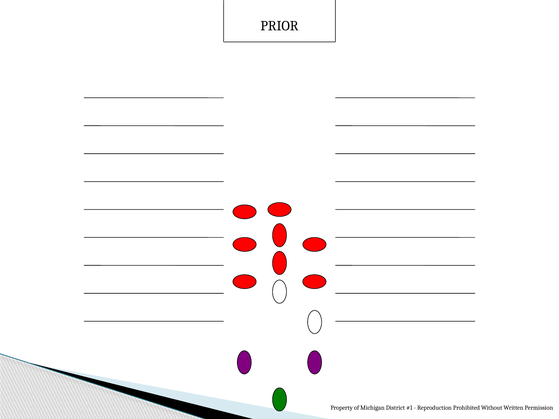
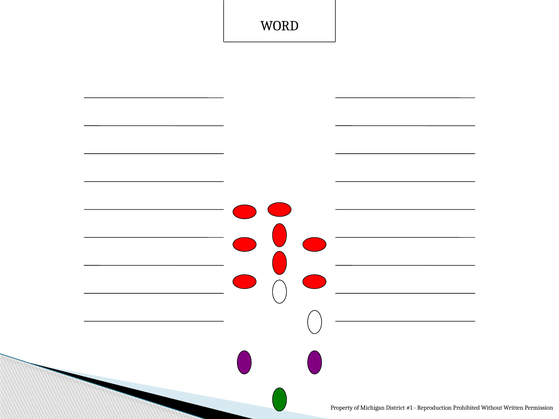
PRIOR: PRIOR -> WORD
